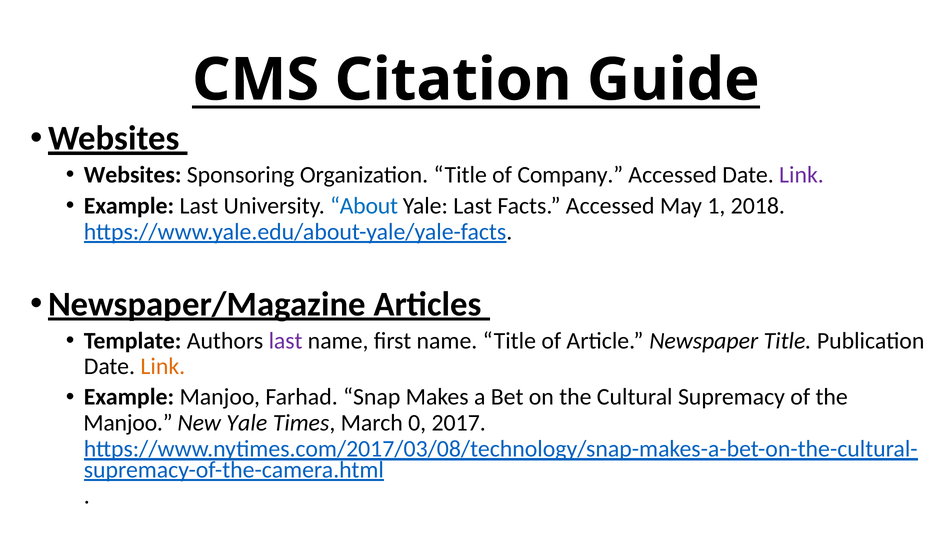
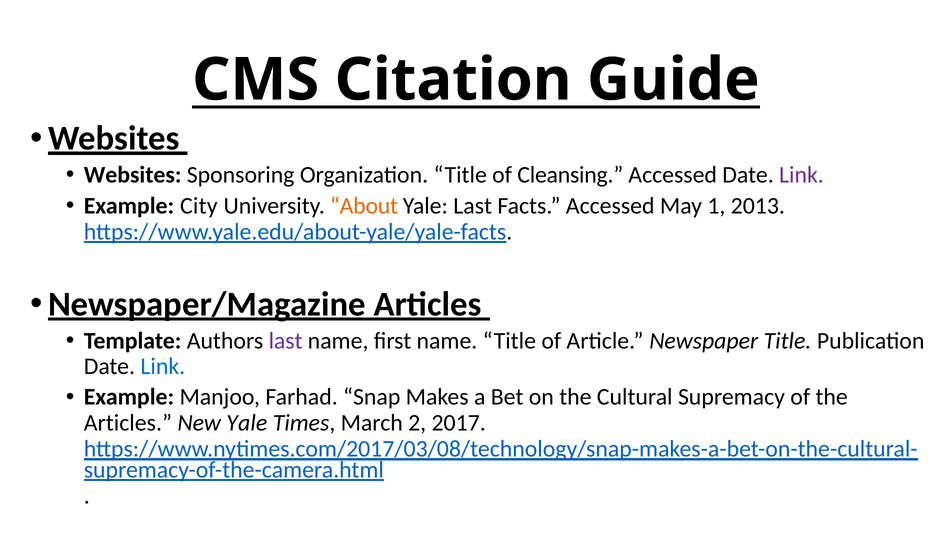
Company: Company -> Cleansing
Example Last: Last -> City
About colour: blue -> orange
2018: 2018 -> 2013
Link at (163, 366) colour: orange -> blue
Manjoo at (128, 422): Manjoo -> Articles
0: 0 -> 2
